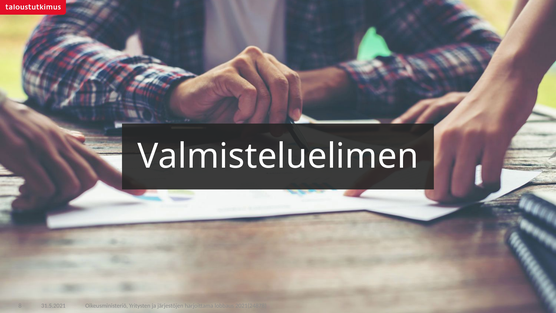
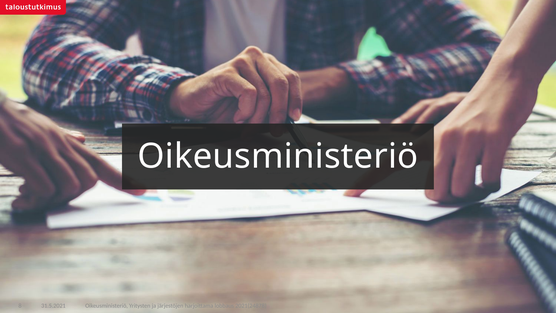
Valmisteluelimen at (278, 156): Valmisteluelimen -> Oikeusministeriö
